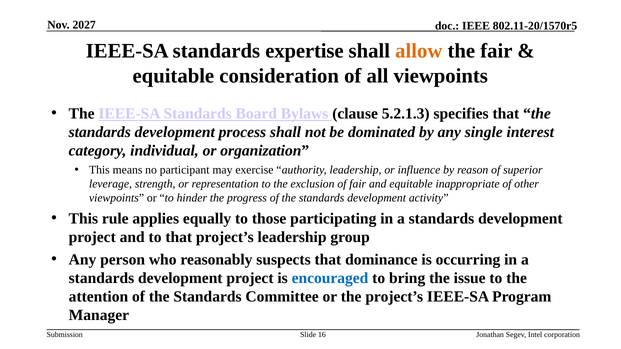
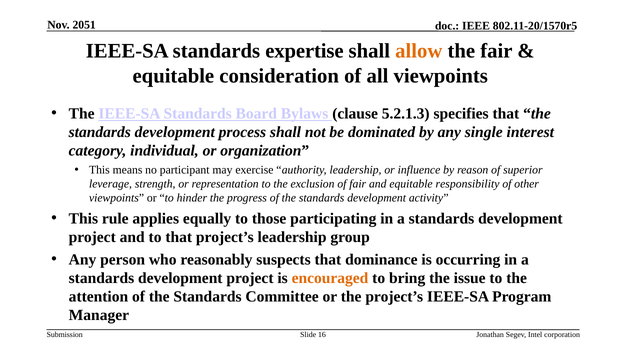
2027: 2027 -> 2051
inappropriate: inappropriate -> responsibility
encouraged colour: blue -> orange
